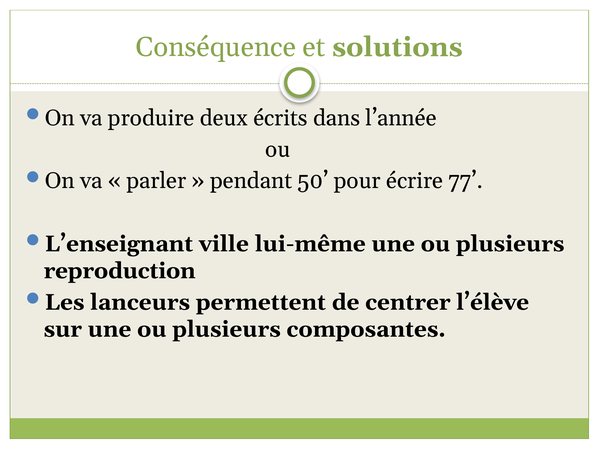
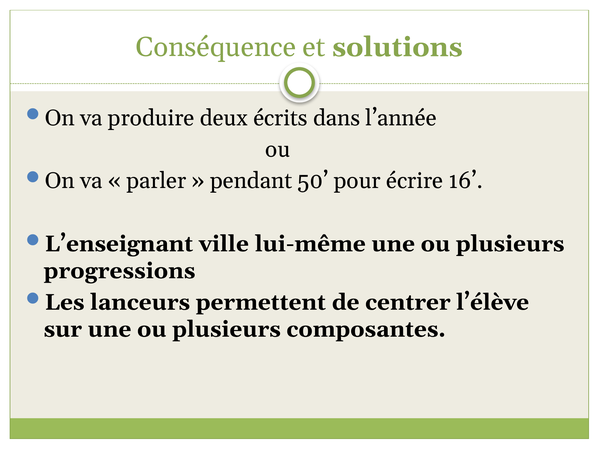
77: 77 -> 16
reproduction: reproduction -> progressions
